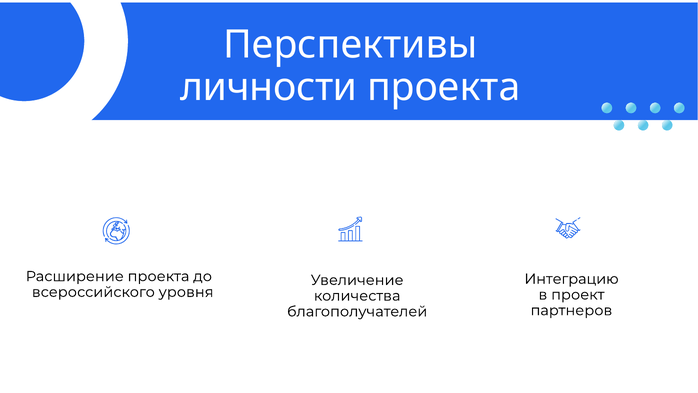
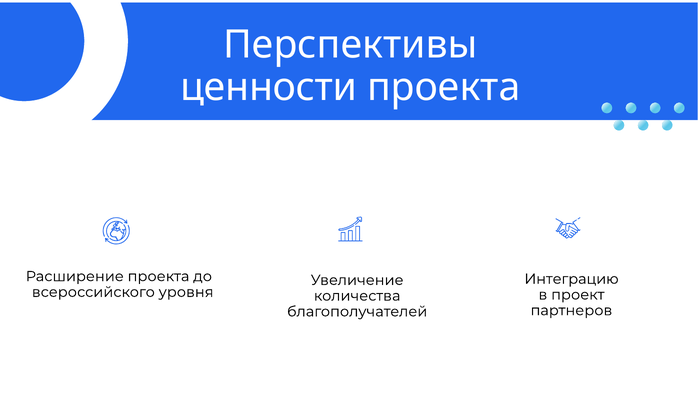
личности: личности -> ценности
